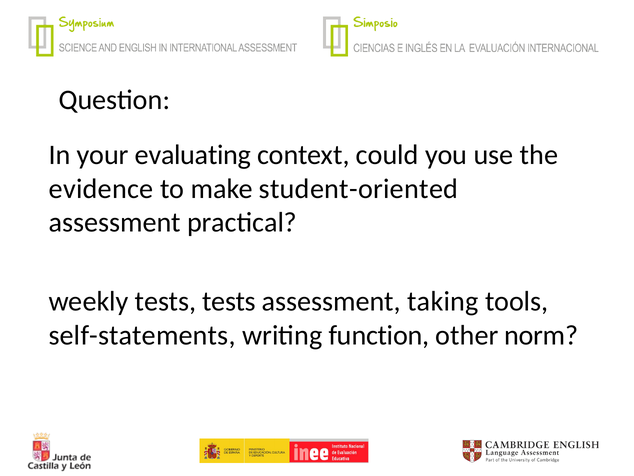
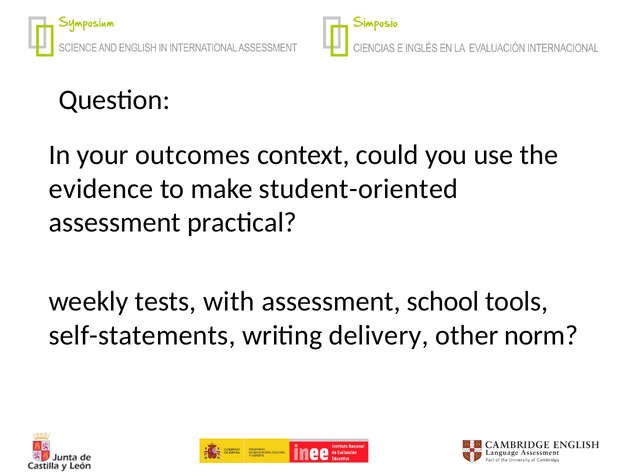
evaluating: evaluating -> outcomes
tests tests: tests -> with
taking: taking -> school
function: function -> delivery
